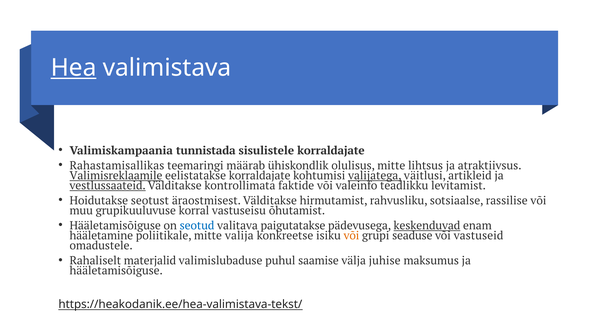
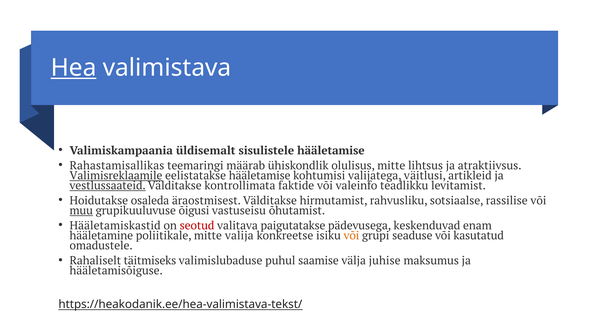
tunnistada: tunnistada -> üldisemalt
sisulistele korraldajate: korraldajate -> hääletamise
eelistatakse korraldajate: korraldajate -> hääletamise
valijatega underline: present -> none
seotust: seotust -> osaleda
muu underline: none -> present
korral: korral -> õigusi
Hääletamisõiguse at (115, 226): Hääletamisõiguse -> Hääletamiskastid
seotud colour: blue -> red
keskenduvad underline: present -> none
vastuseid: vastuseid -> kasutatud
materjalid: materjalid -> täitmiseks
